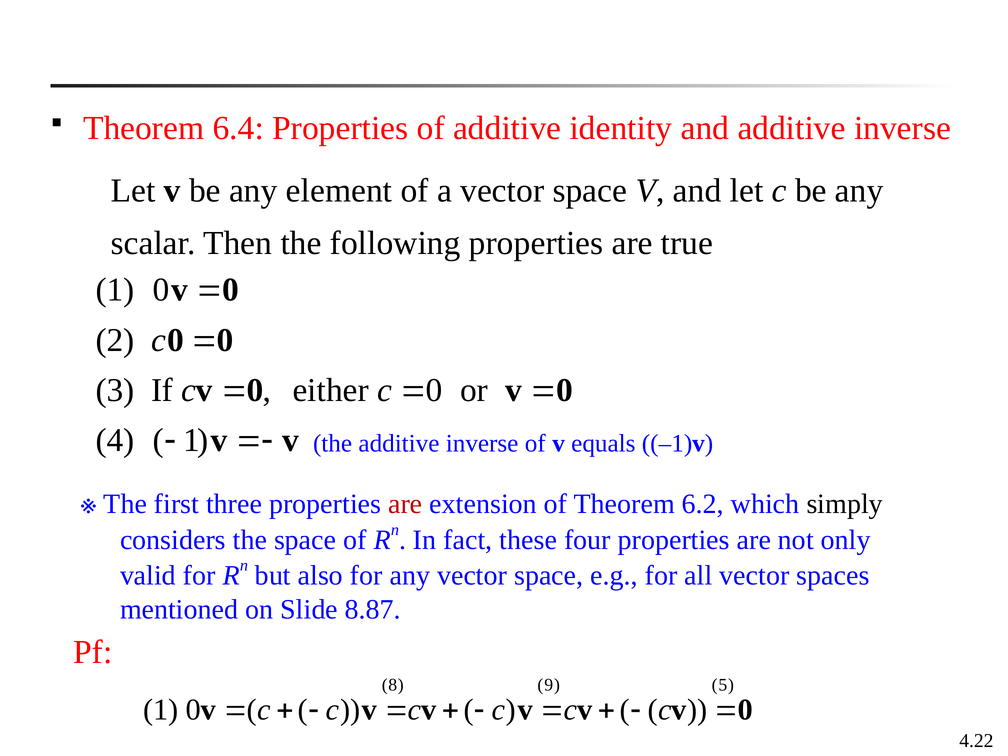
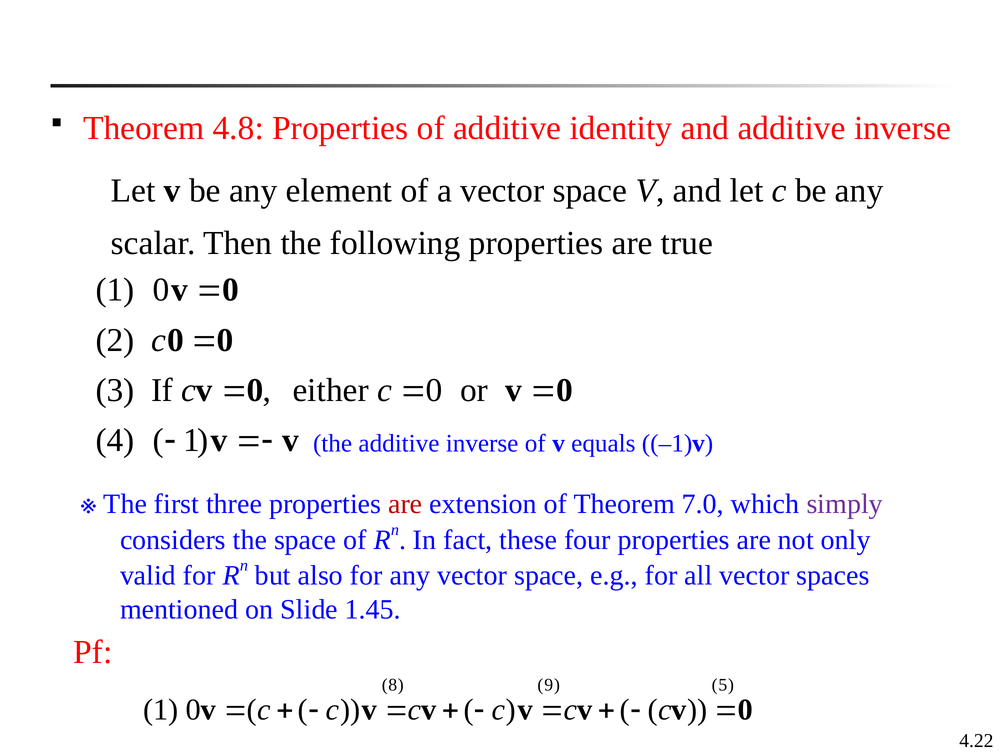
6.4: 6.4 -> 4.8
6.2: 6.2 -> 7.0
simply colour: black -> purple
8.87: 8.87 -> 1.45
